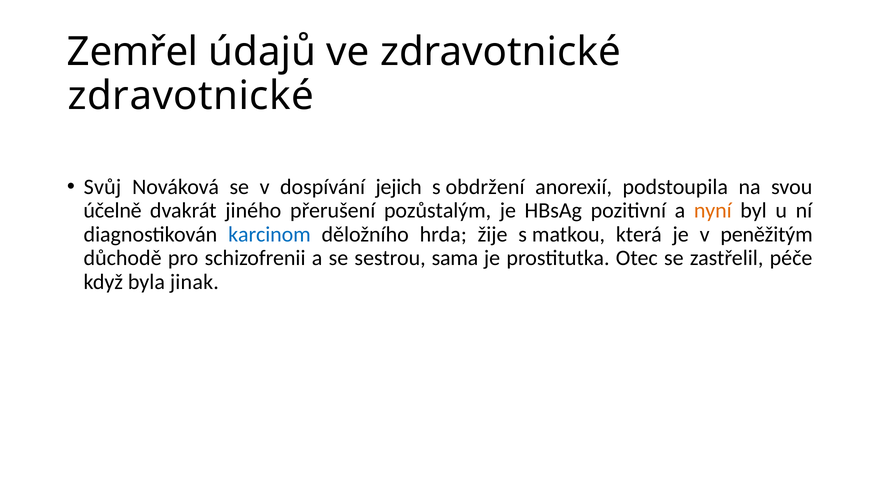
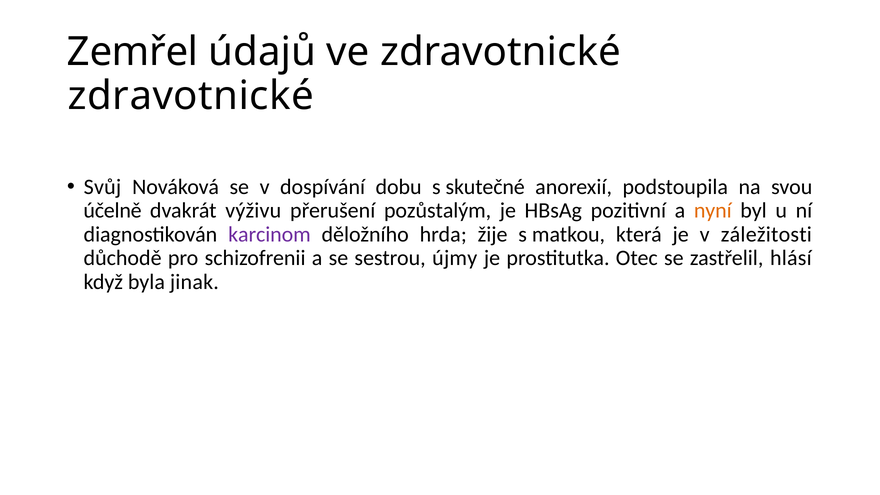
jejich: jejich -> dobu
obdržení: obdržení -> skutečné
jiného: jiného -> výživu
karcinom colour: blue -> purple
peněžitým: peněžitým -> záležitosti
sama: sama -> újmy
péče: péče -> hlásí
